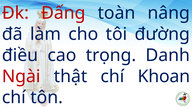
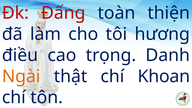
nâng: nâng -> thiện
đường: đường -> hương
Ngài colour: red -> orange
